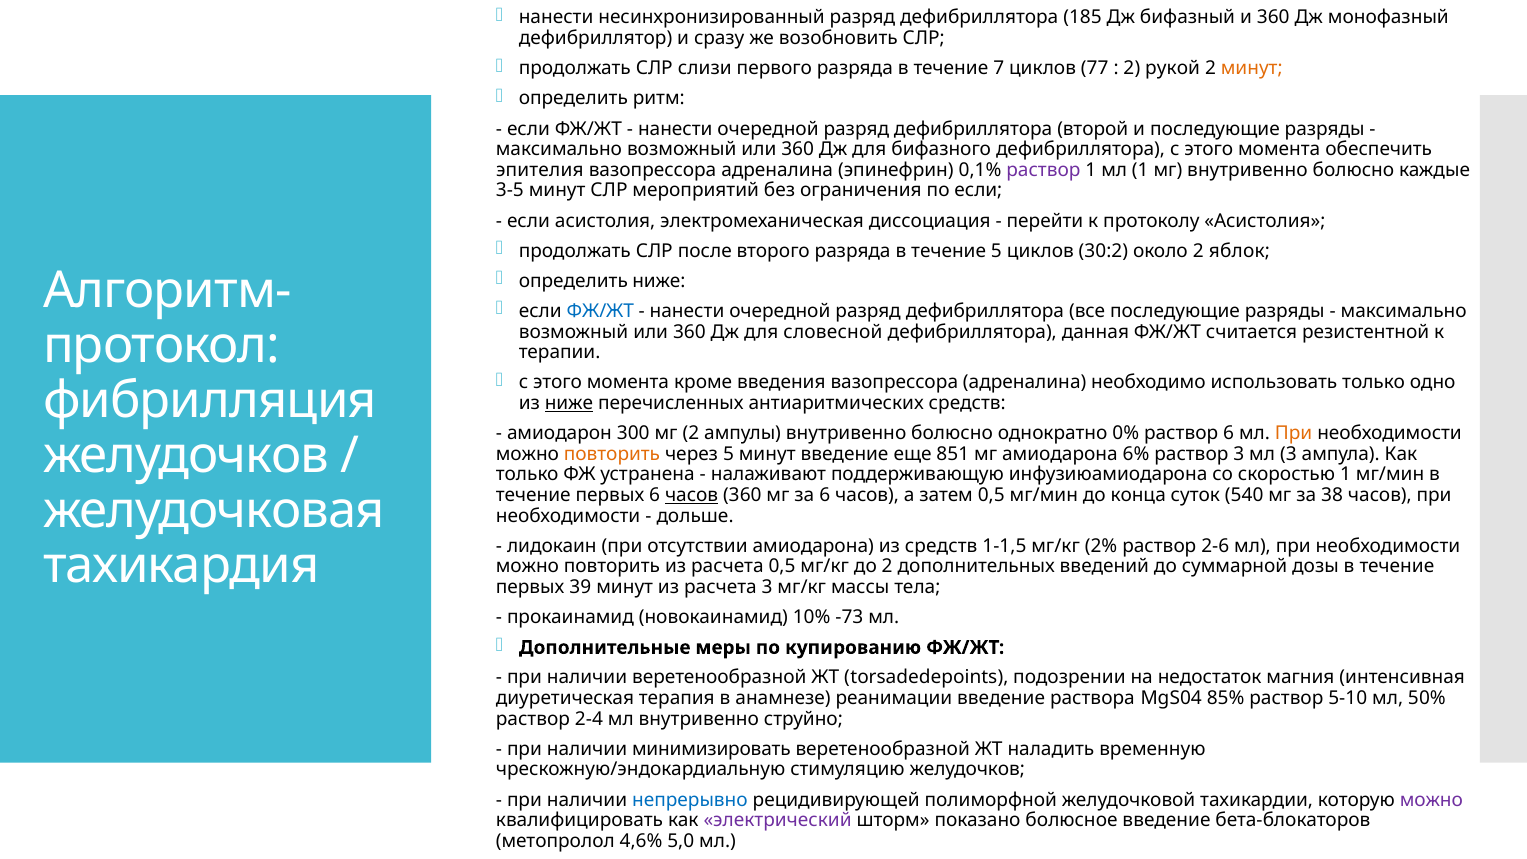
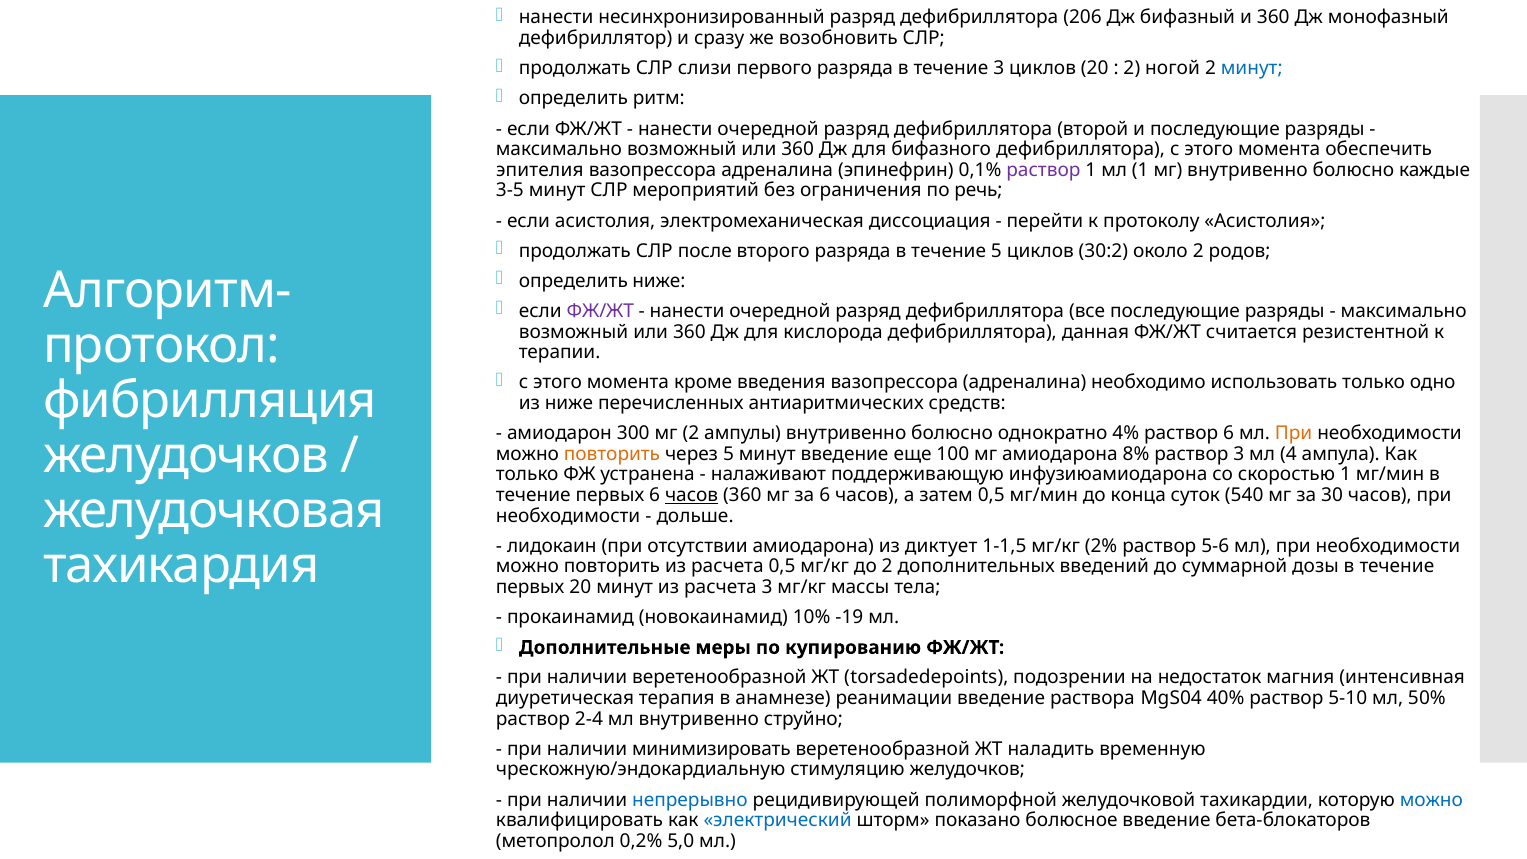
185: 185 -> 206
течение 7: 7 -> 3
циклов 77: 77 -> 20
рукой: рукой -> ногой
минут at (1252, 68) colour: orange -> blue
по если: если -> речь
яблок: яблок -> родов
ФЖ/ЖТ at (600, 311) colour: blue -> purple
словесной: словесной -> кислорода
ниже at (569, 403) underline: present -> none
0%: 0% -> 4%
851: 851 -> 100
6%: 6% -> 8%
мл 3: 3 -> 4
38: 38 -> 30
из средств: средств -> диктует
2-6: 2-6 -> 5-6
первых 39: 39 -> 20
-73: -73 -> -19
85%: 85% -> 40%
можно at (1431, 800) colour: purple -> blue
электрический colour: purple -> blue
4,6%: 4,6% -> 0,2%
